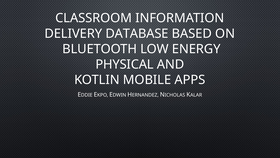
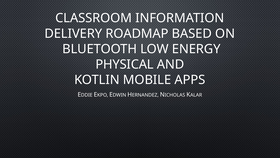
DATABASE: DATABASE -> ROADMAP
